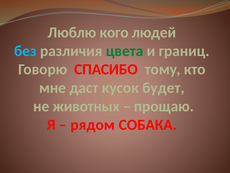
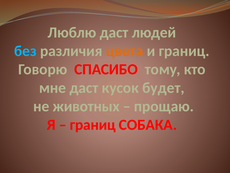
Люблю кого: кого -> даст
цвета colour: green -> orange
рядом at (93, 124): рядом -> границ
